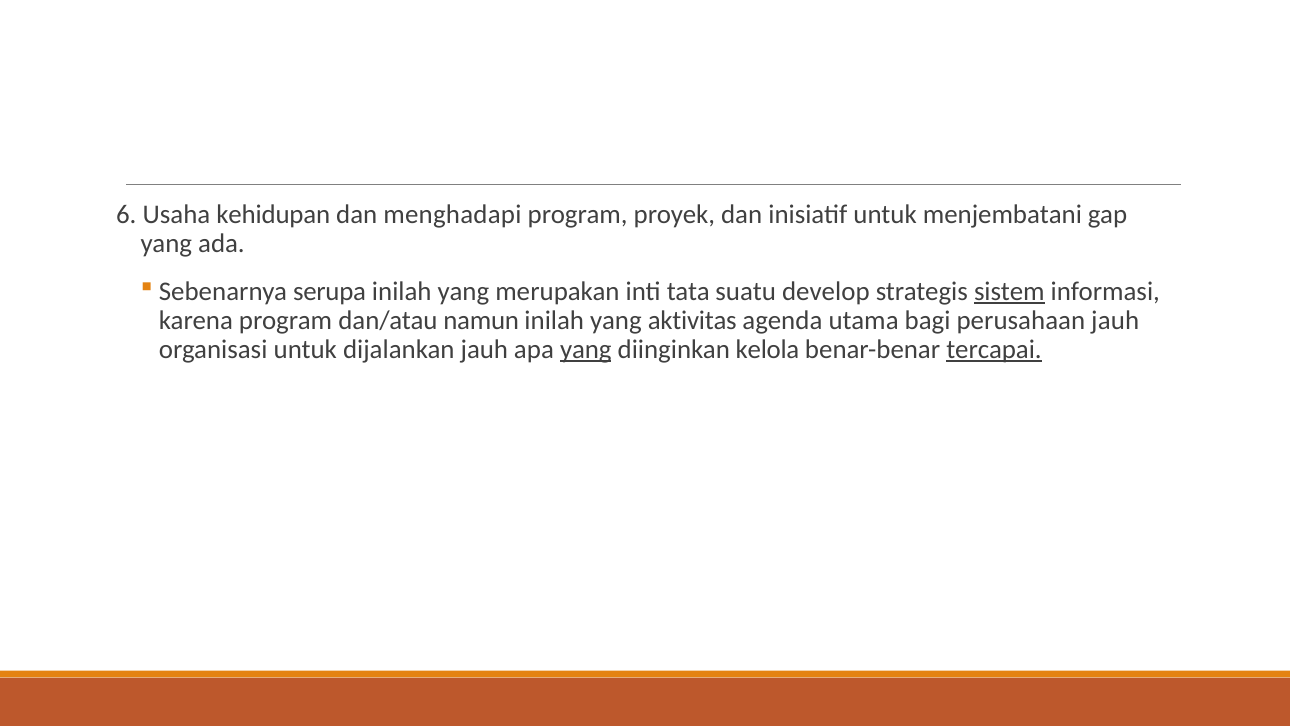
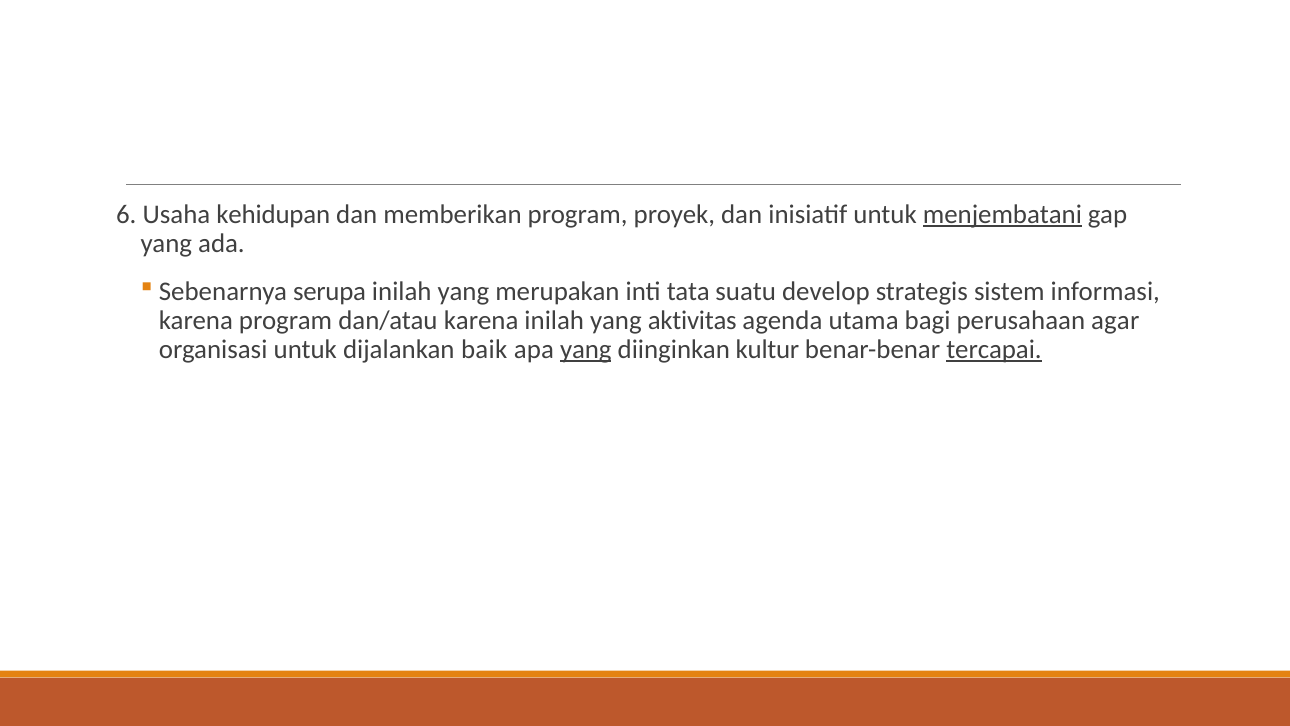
menghadapi: menghadapi -> memberikan
menjembatani underline: none -> present
sistem underline: present -> none
dan/atau namun: namun -> karena
perusahaan jauh: jauh -> agar
dijalankan jauh: jauh -> baik
kelola: kelola -> kultur
